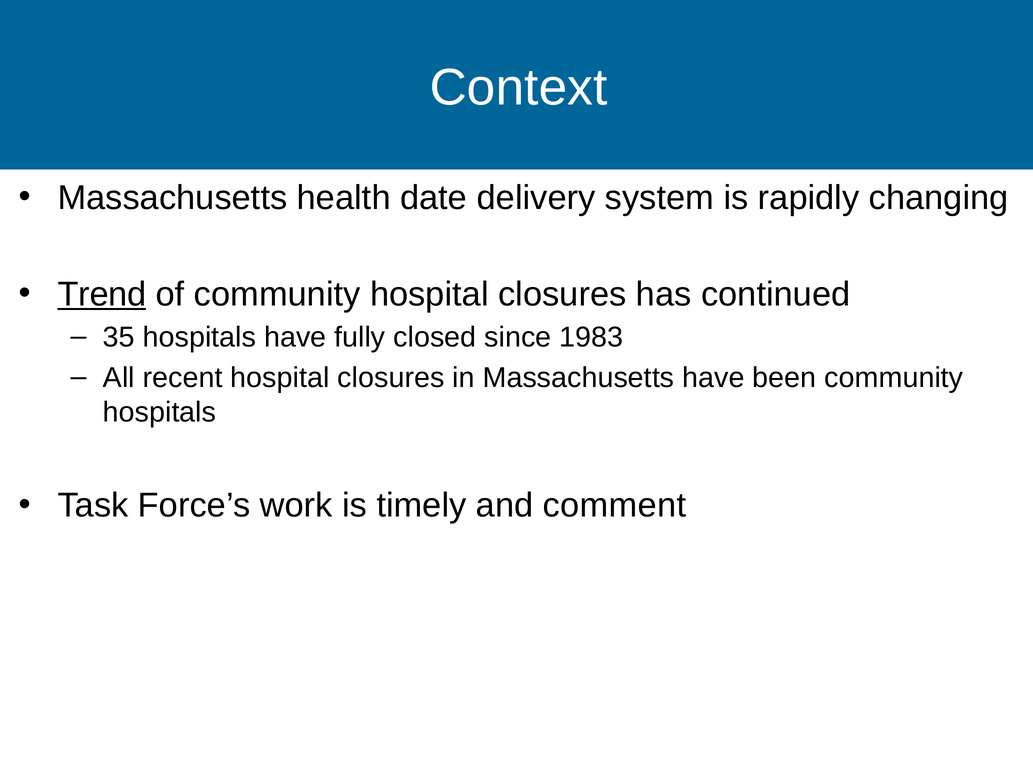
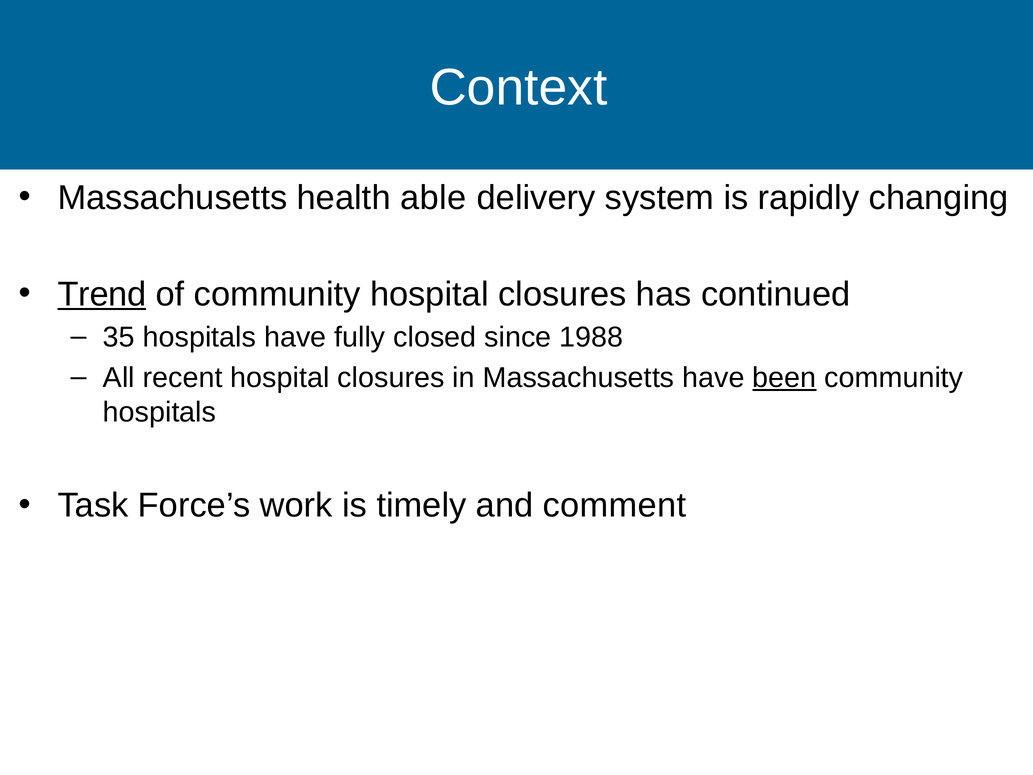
date: date -> able
1983: 1983 -> 1988
been underline: none -> present
